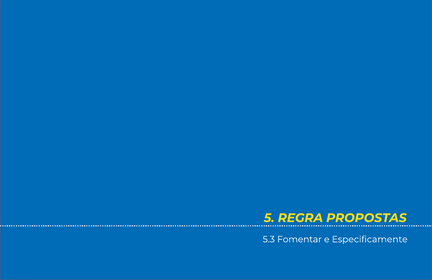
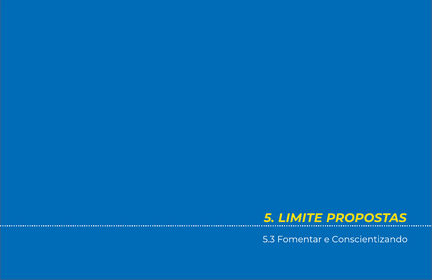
REGRA: REGRA -> LIMITE
Especificamente: Especificamente -> Conscientizando
